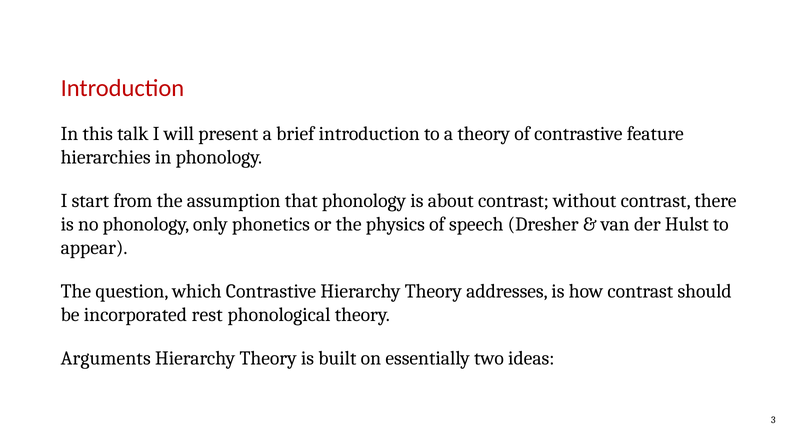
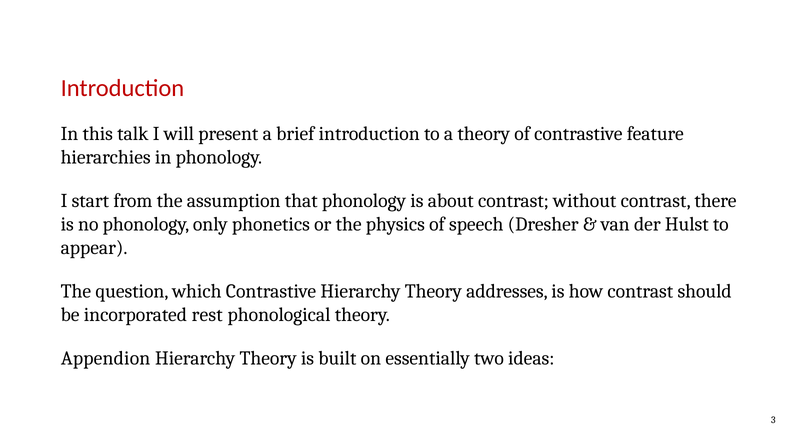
Arguments: Arguments -> Appendion
